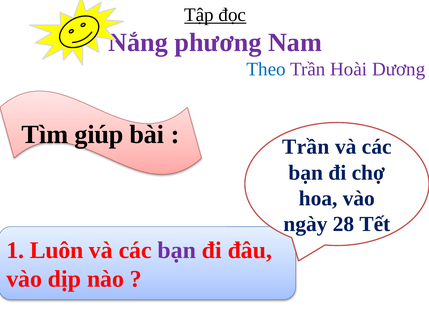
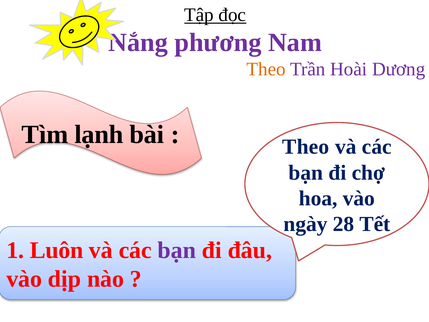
Theo at (266, 69) colour: blue -> orange
giúp: giúp -> lạnh
Trần at (306, 147): Trần -> Theo
